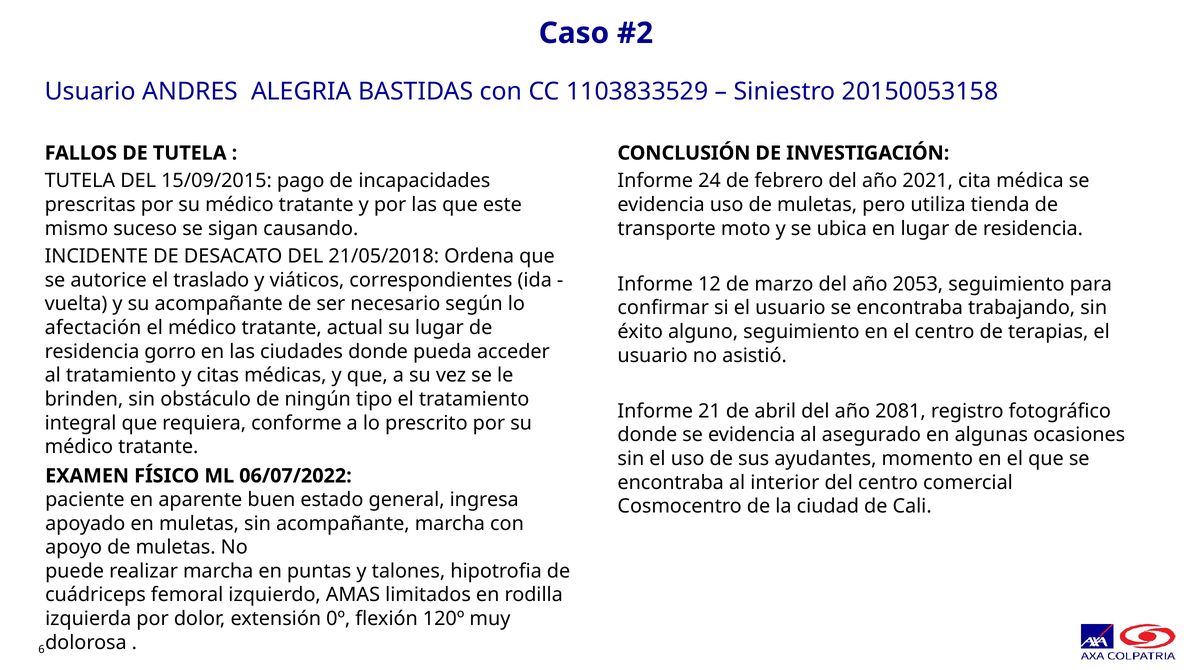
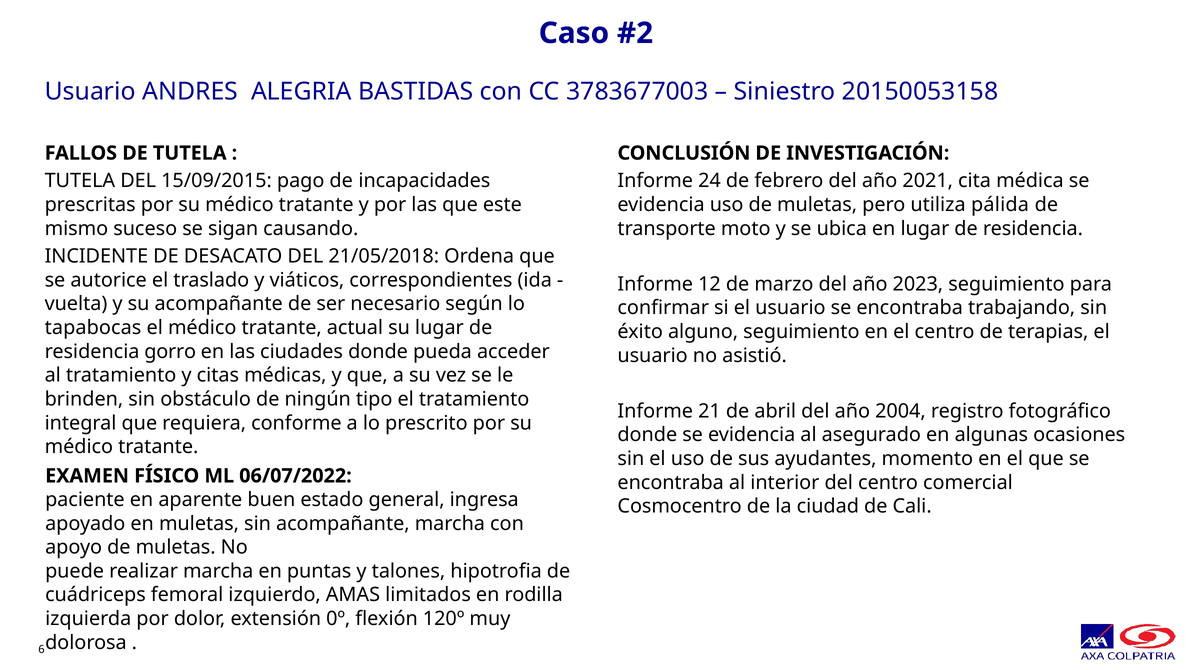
1103833529: 1103833529 -> 3783677003
tienda: tienda -> pálida
2053: 2053 -> 2023
afectación: afectación -> tapabocas
2081: 2081 -> 2004
